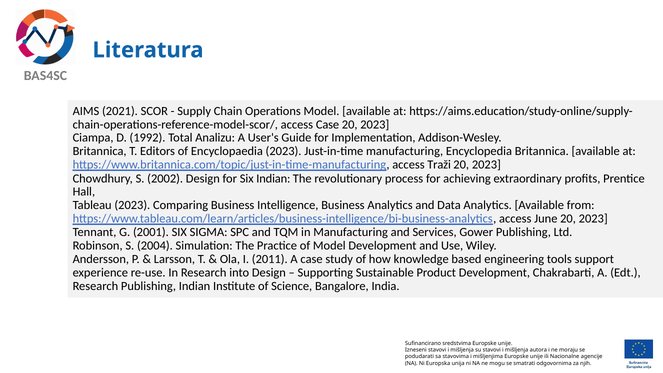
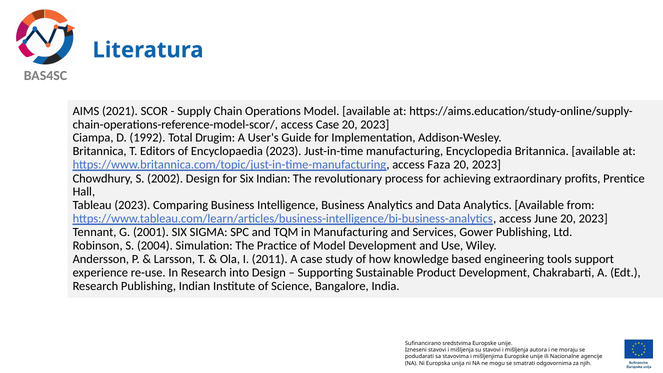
Analizu: Analizu -> Drugim
Traži: Traži -> Faza
